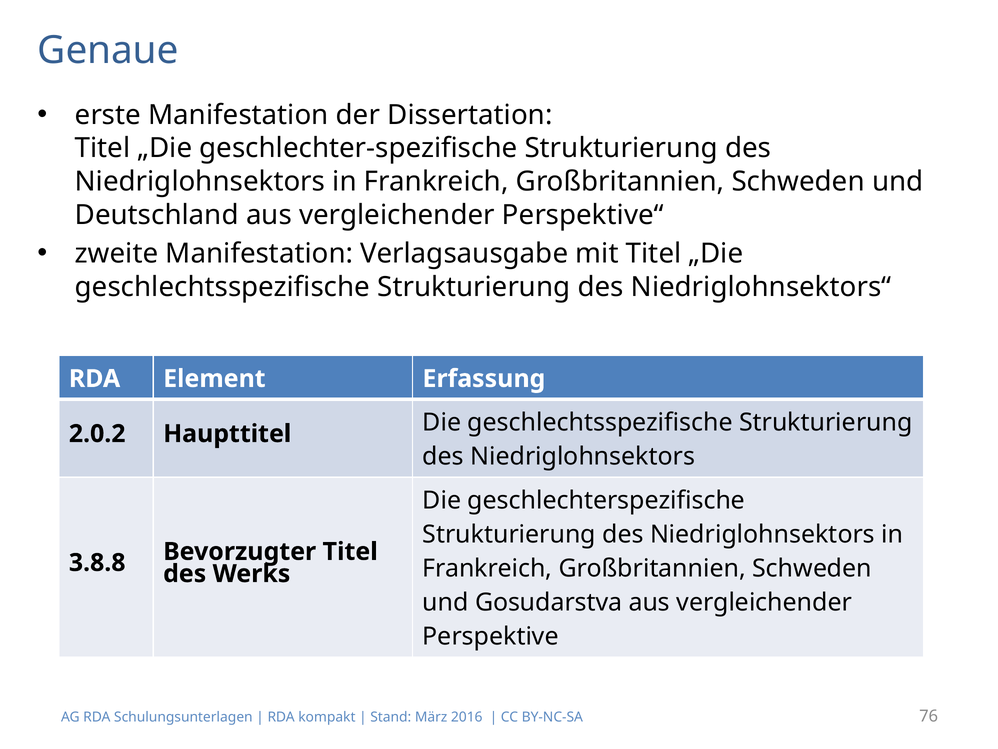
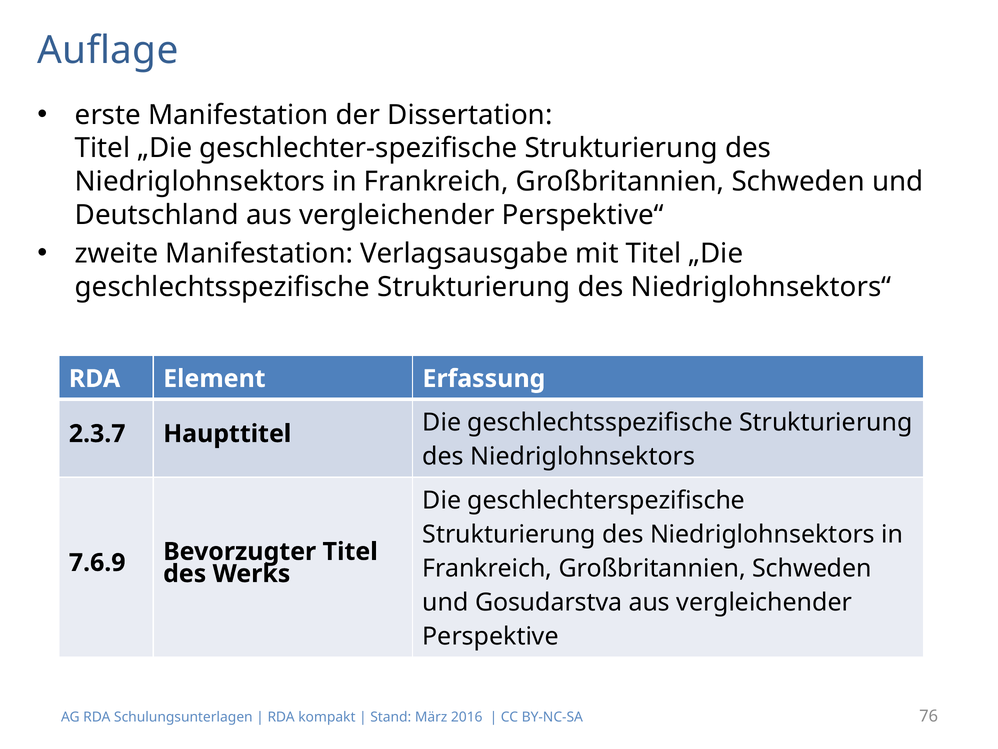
Genaue: Genaue -> Auflage
2.0.2: 2.0.2 -> 2.3.7
3.8.8: 3.8.8 -> 7.6.9
